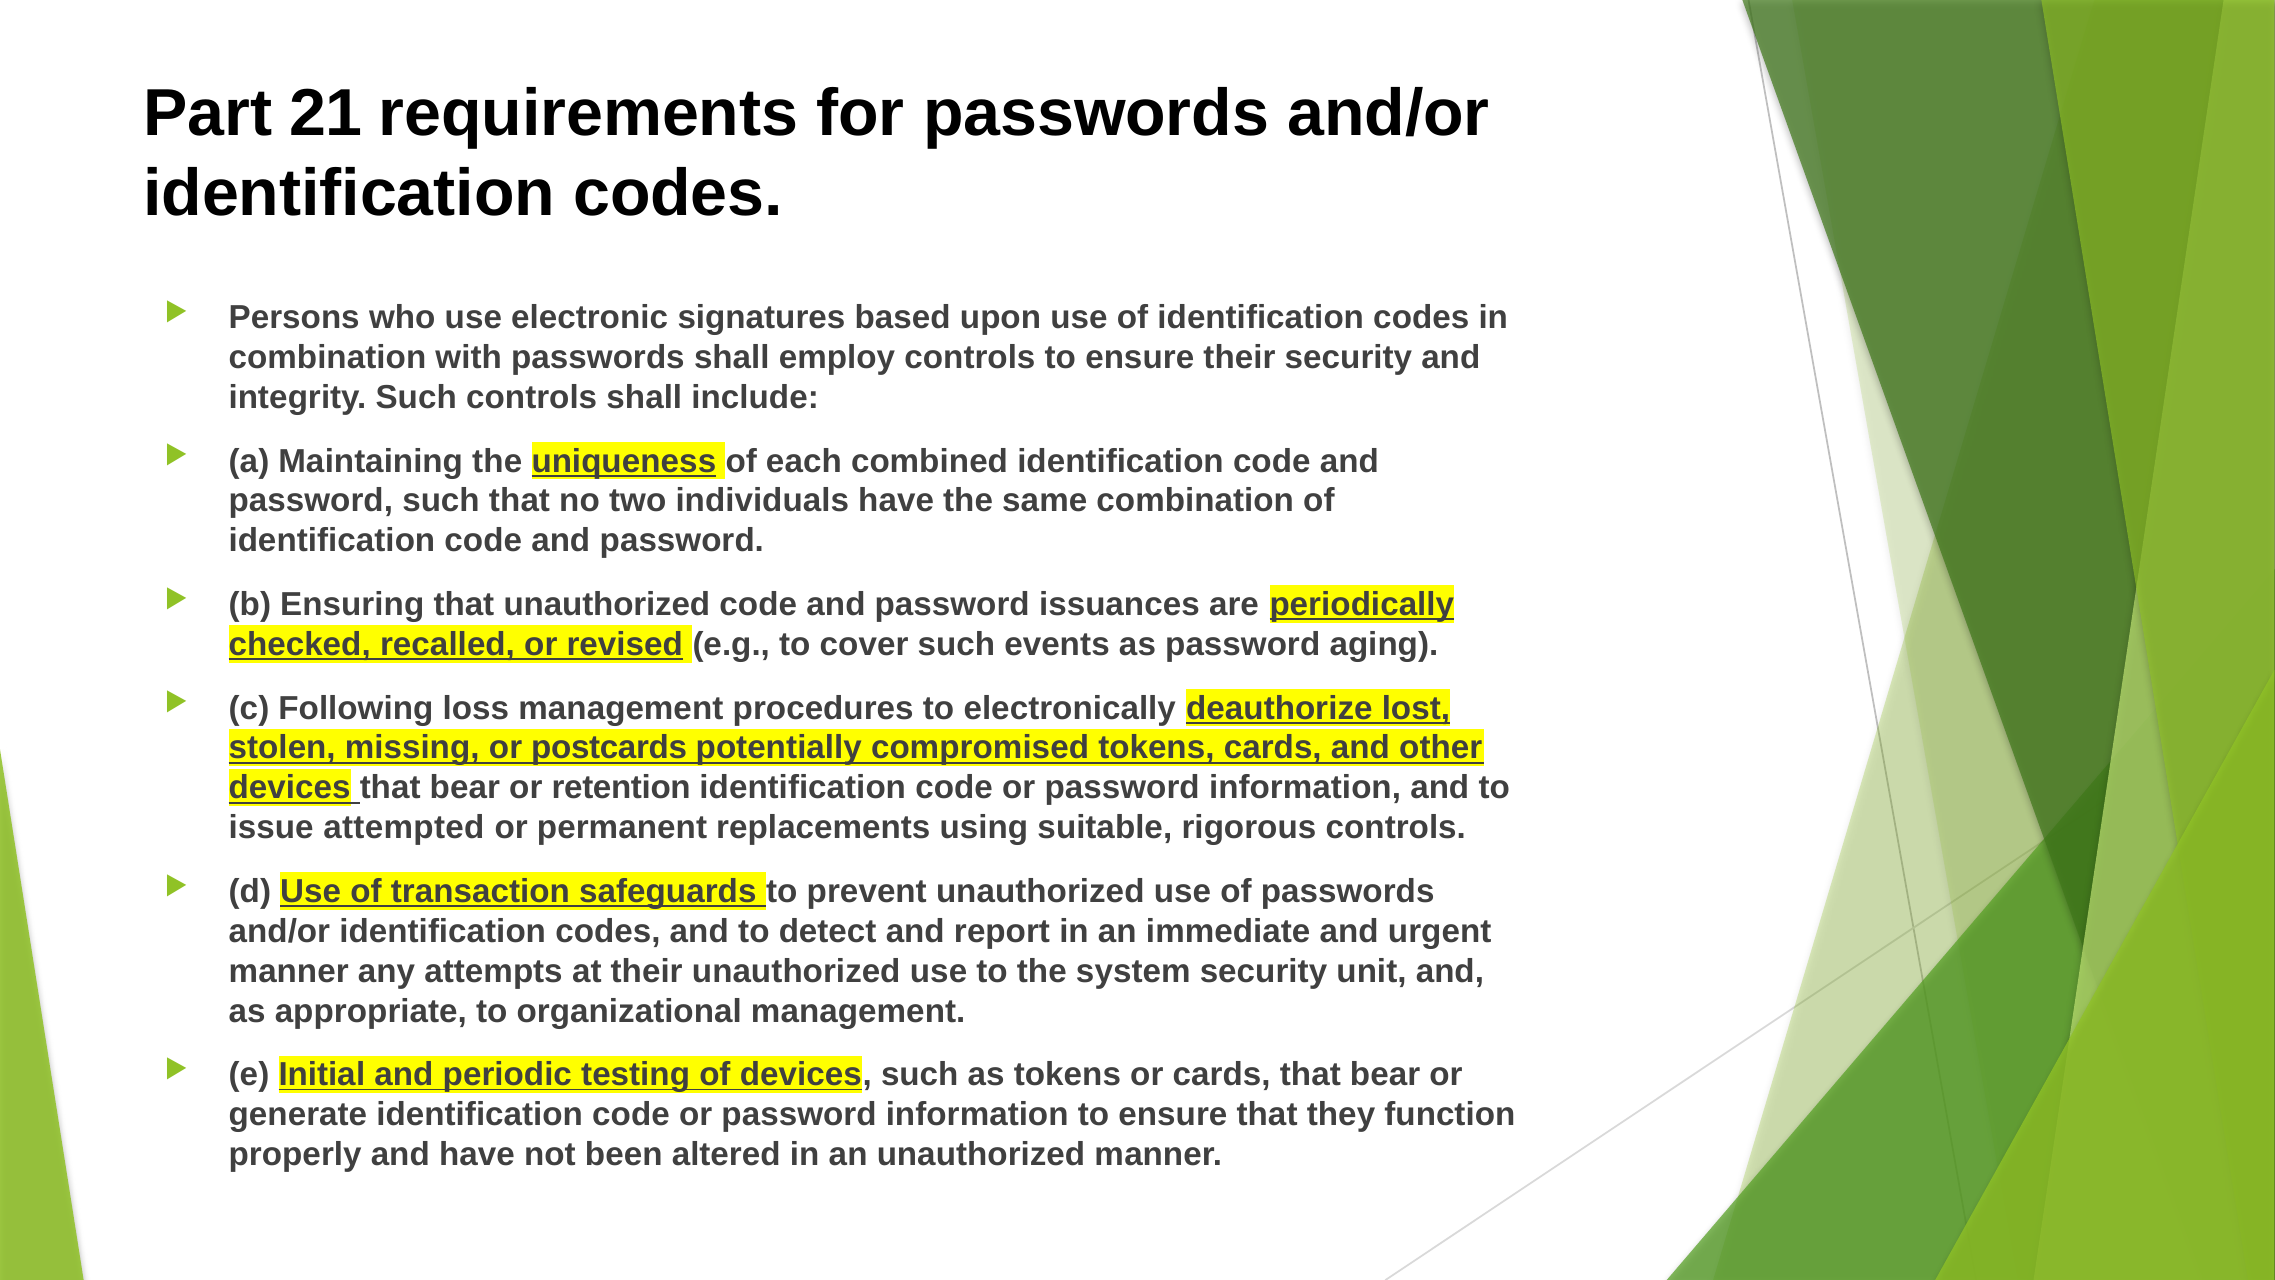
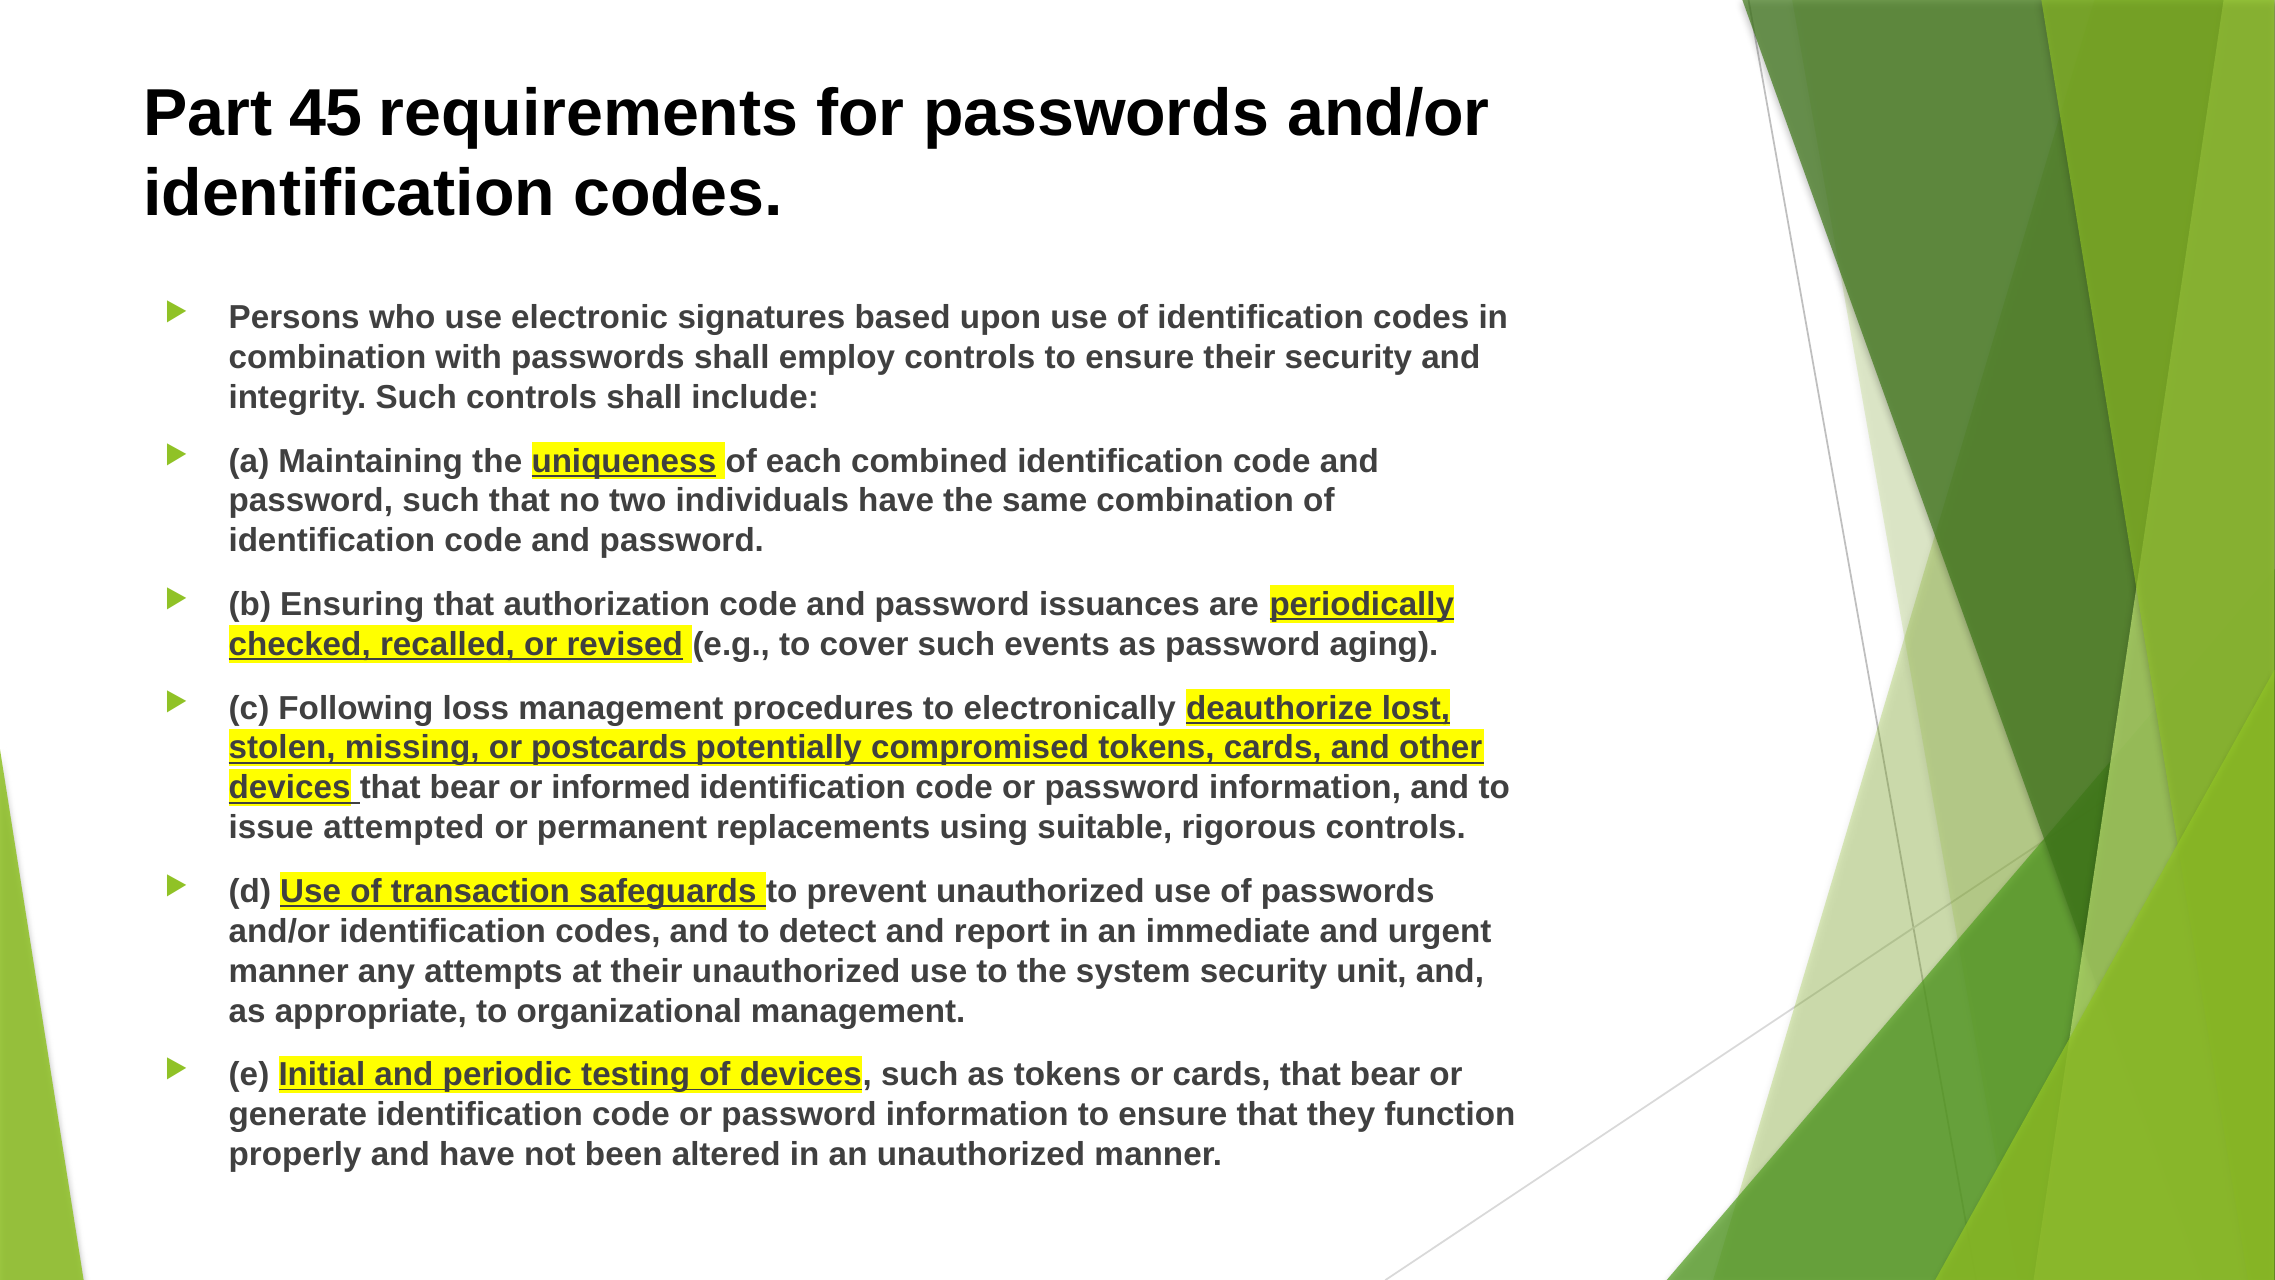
21: 21 -> 45
that unauthorized: unauthorized -> authorization
retention: retention -> informed
